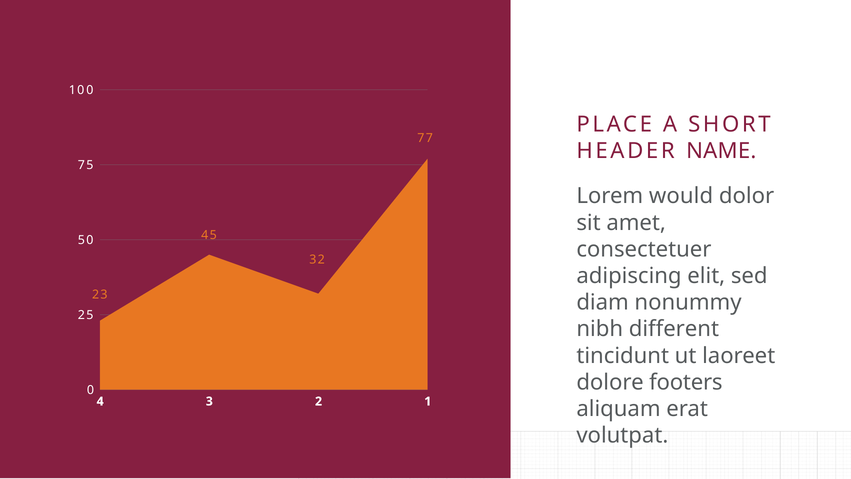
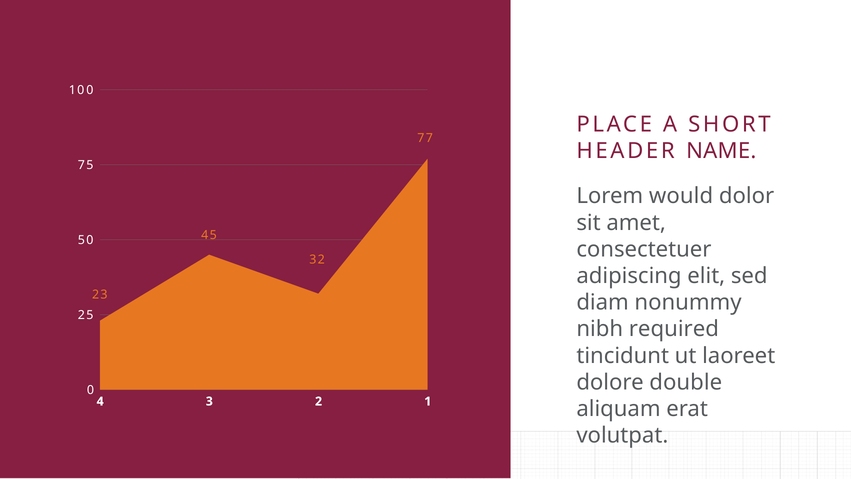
different: different -> required
footers: footers -> double
